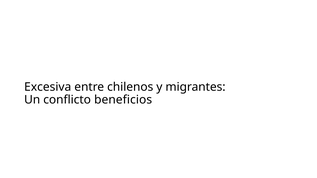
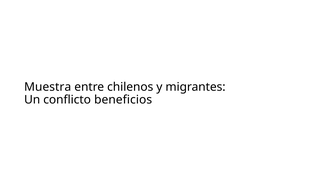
Excesiva: Excesiva -> Muestra
